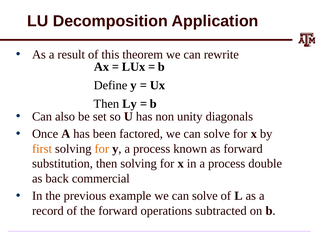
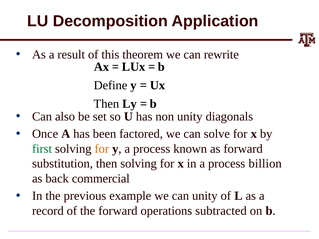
first colour: orange -> green
double: double -> billion
example we can solve: solve -> unity
